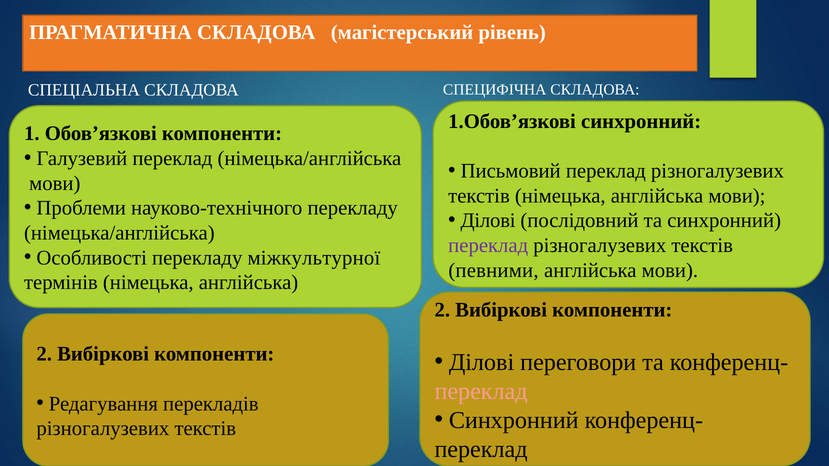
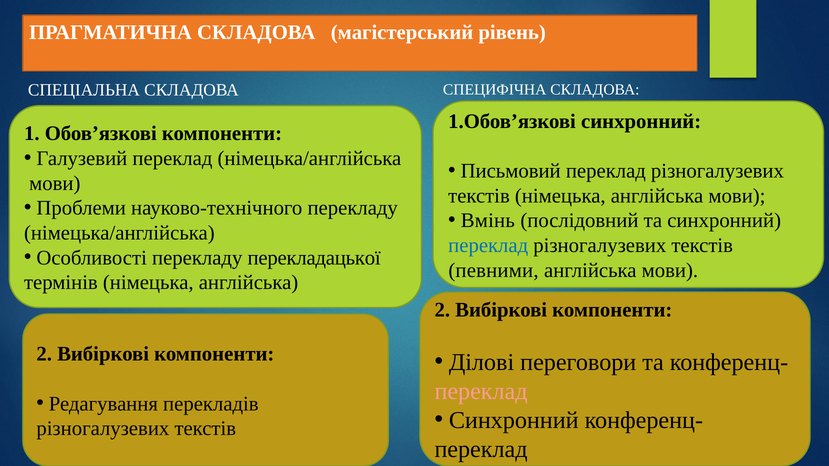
Ділові at (488, 221): Ділові -> Вмінь
переклад at (488, 246) colour: purple -> blue
міжкультурної: міжкультурної -> перекладацької
